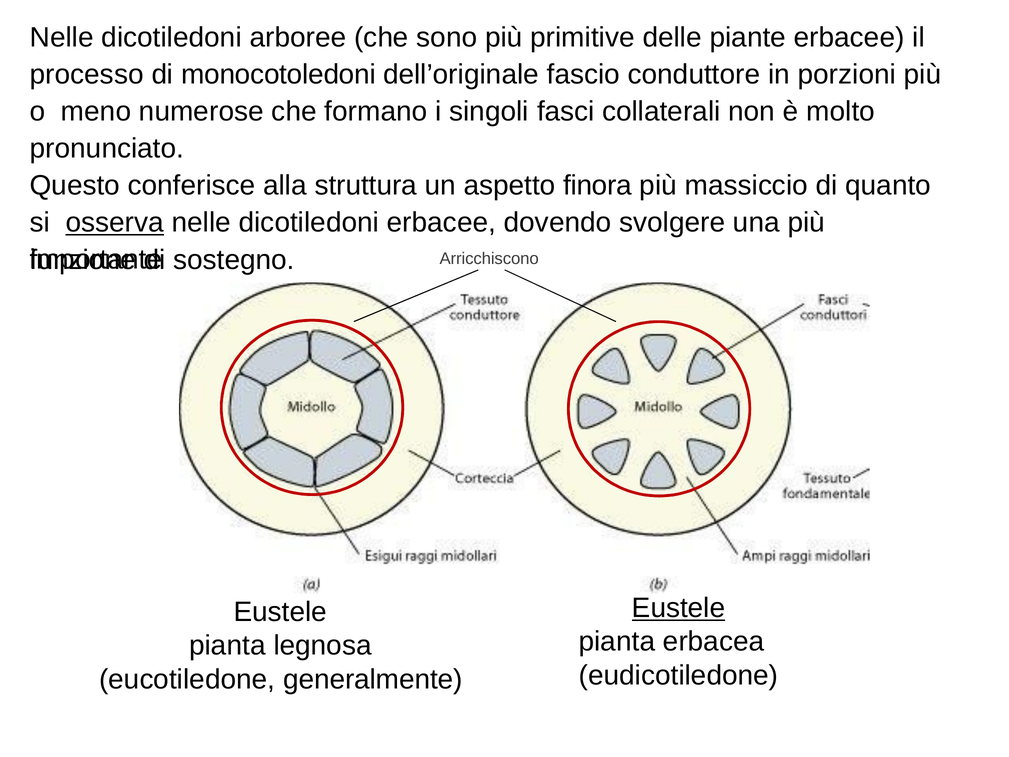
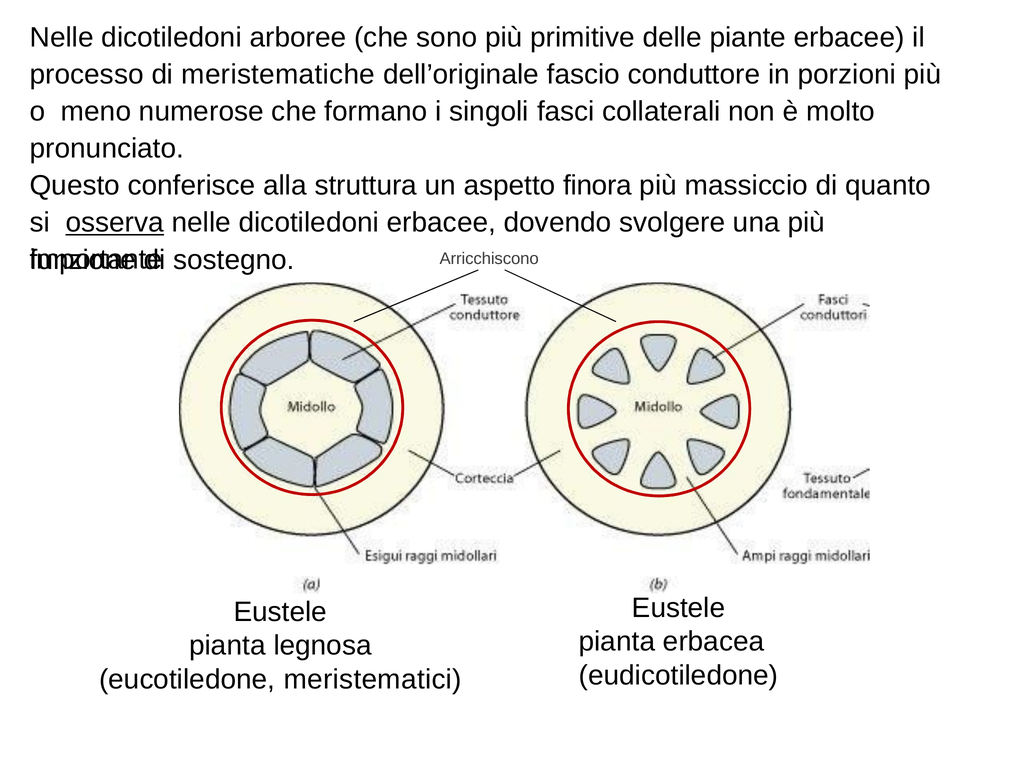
monocotoledoni: monocotoledoni -> meristematiche
Eustele at (679, 608) underline: present -> none
generalmente: generalmente -> meristematici
